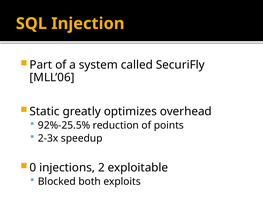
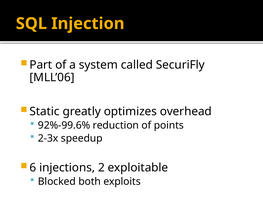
92%-25.5%: 92%-25.5% -> 92%-99.6%
0: 0 -> 6
